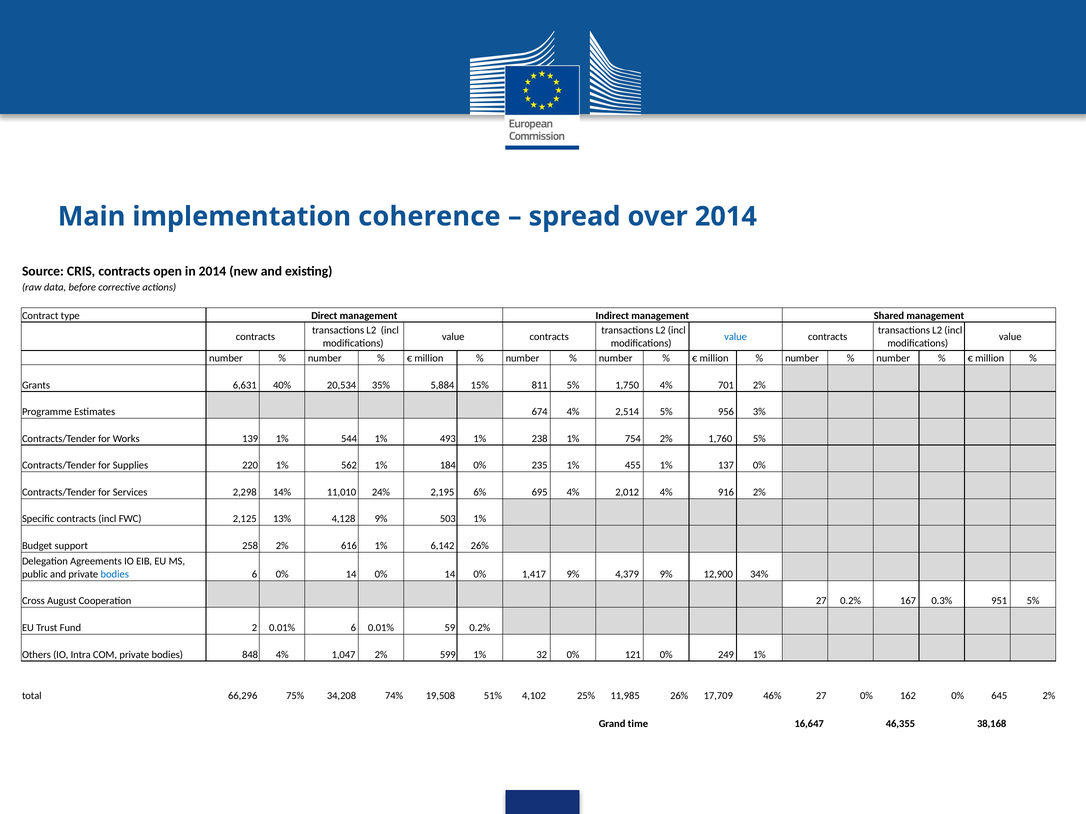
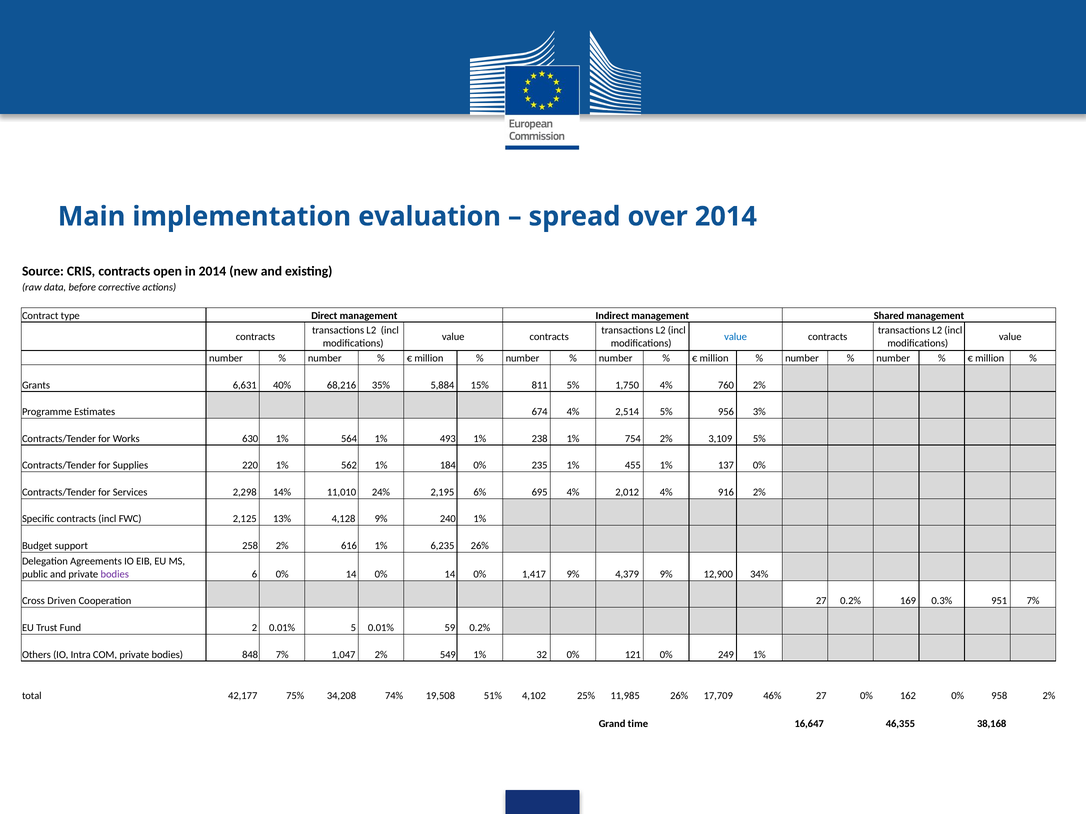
coherence: coherence -> evaluation
20,534: 20,534 -> 68,216
701: 701 -> 760
139: 139 -> 630
544: 544 -> 564
1,760: 1,760 -> 3,109
503: 503 -> 240
6,142: 6,142 -> 6,235
bodies at (115, 575) colour: blue -> purple
August: August -> Driven
167: 167 -> 169
951 5%: 5% -> 7%
0.01% 6: 6 -> 5
848 4%: 4% -> 7%
599: 599 -> 549
66,296: 66,296 -> 42,177
645: 645 -> 958
